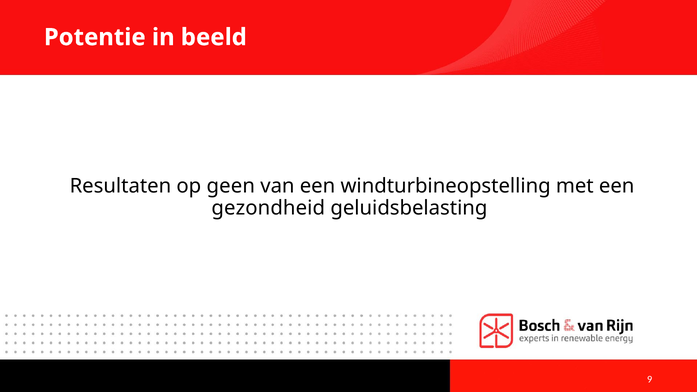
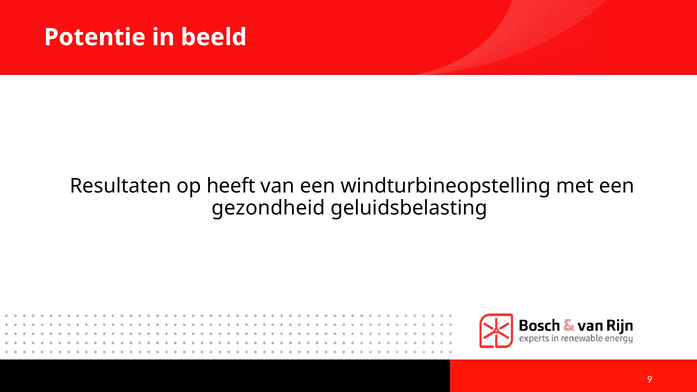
geen: geen -> heeft
